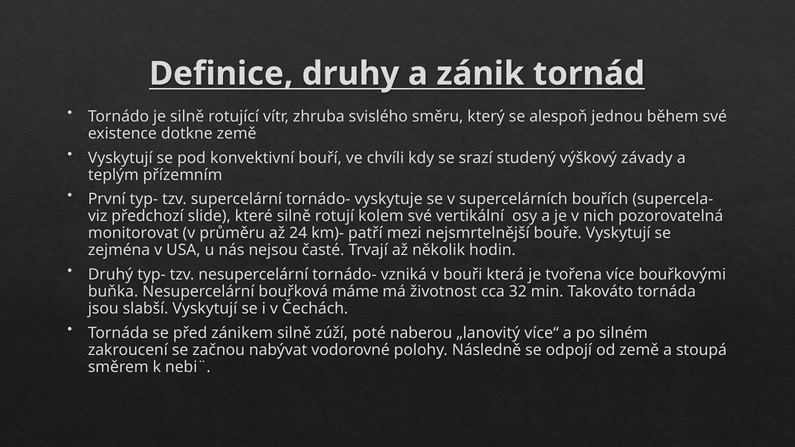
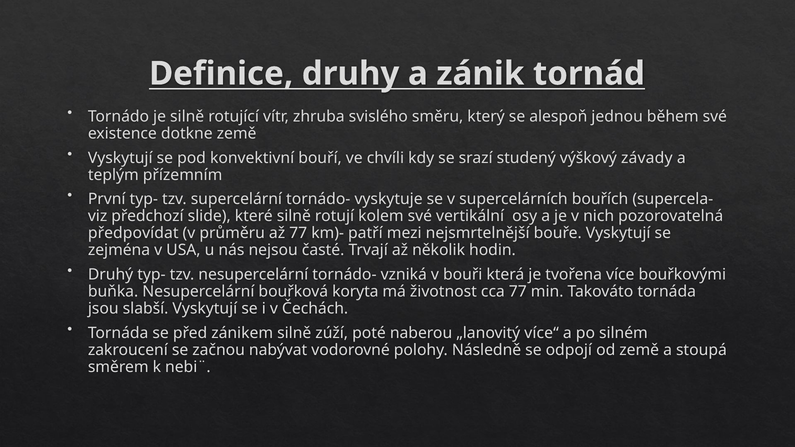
monitorovat: monitorovat -> předpovídat
až 24: 24 -> 77
máme: máme -> koryta
cca 32: 32 -> 77
